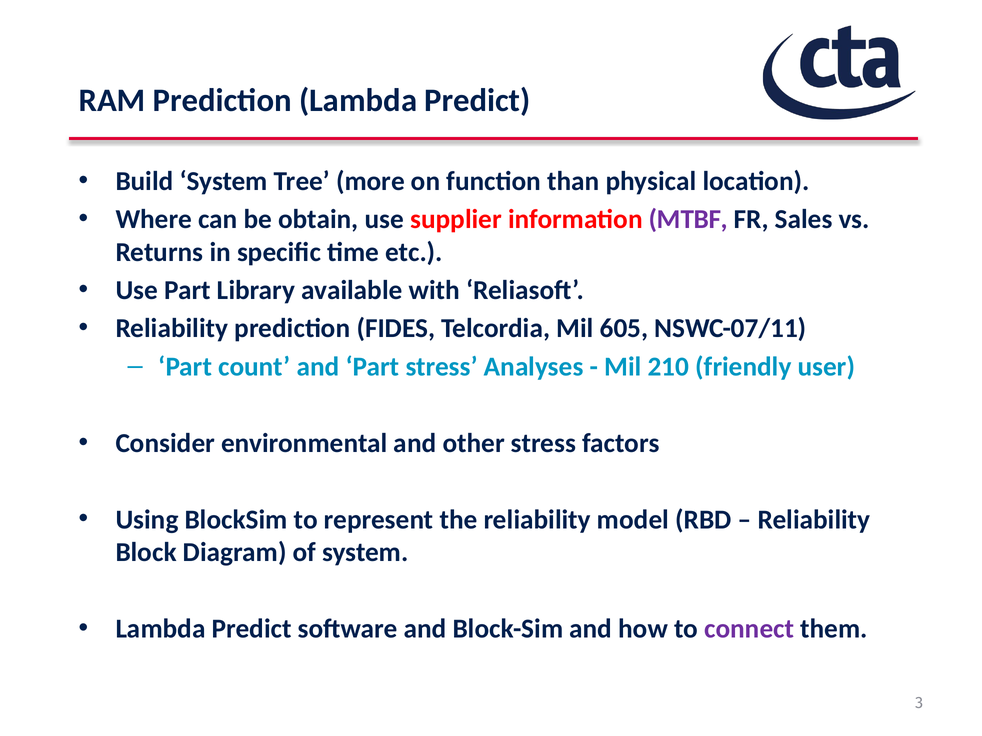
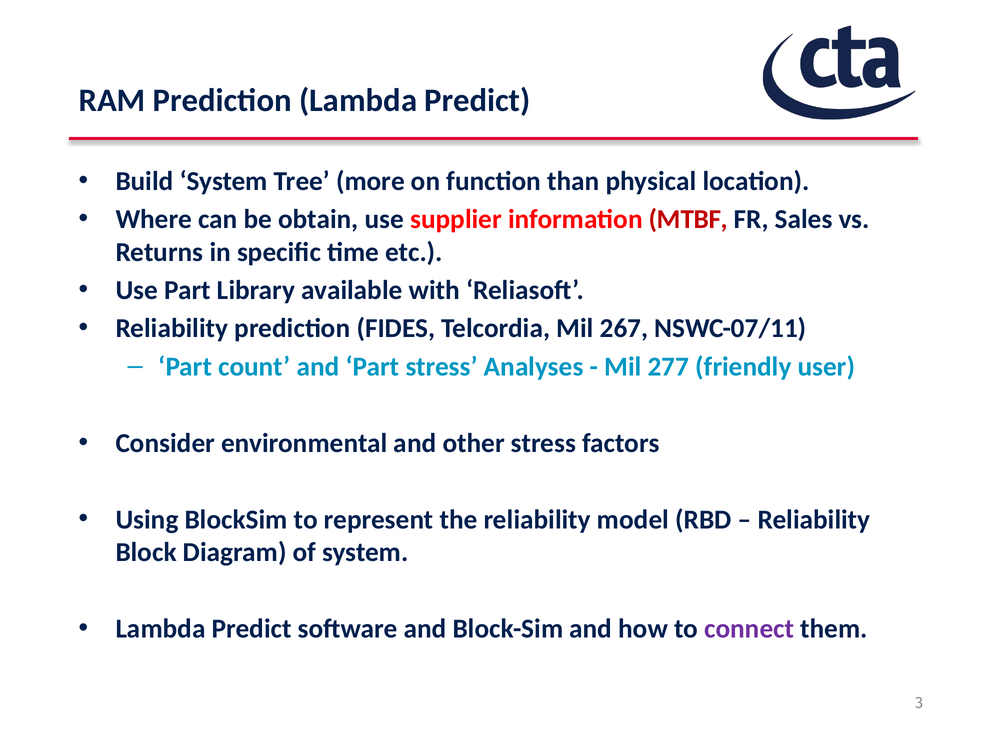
MTBF colour: purple -> red
605: 605 -> 267
210: 210 -> 277
